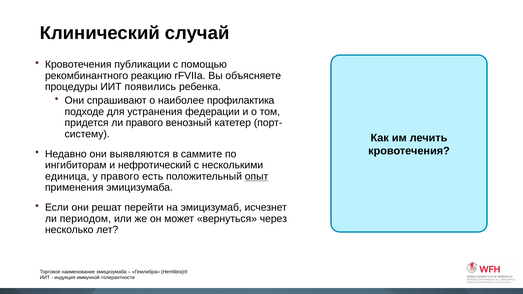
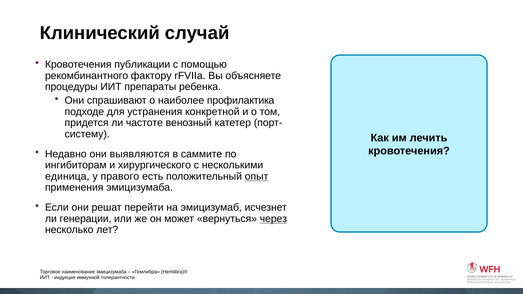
реакцию: реакцию -> фактору
появились: появились -> препараты
федерации: федерации -> конкретной
ли правого: правого -> частоте
нефротический: нефротический -> хирургического
периодом: периодом -> генерации
через underline: none -> present
